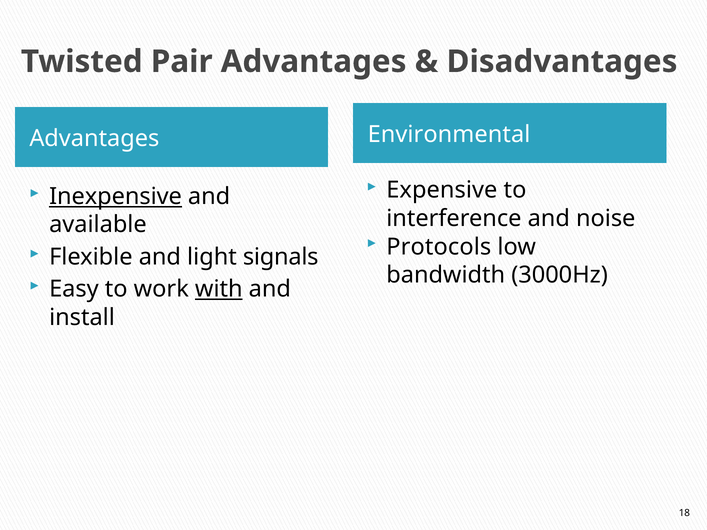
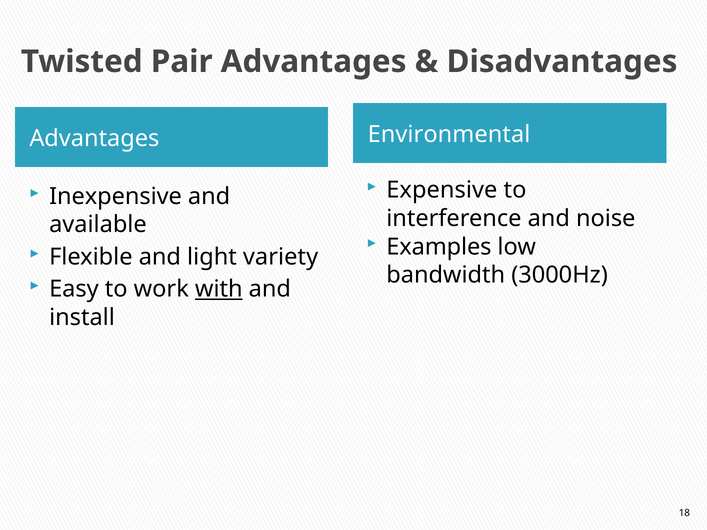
Inexpensive underline: present -> none
Protocols: Protocols -> Examples
signals: signals -> variety
